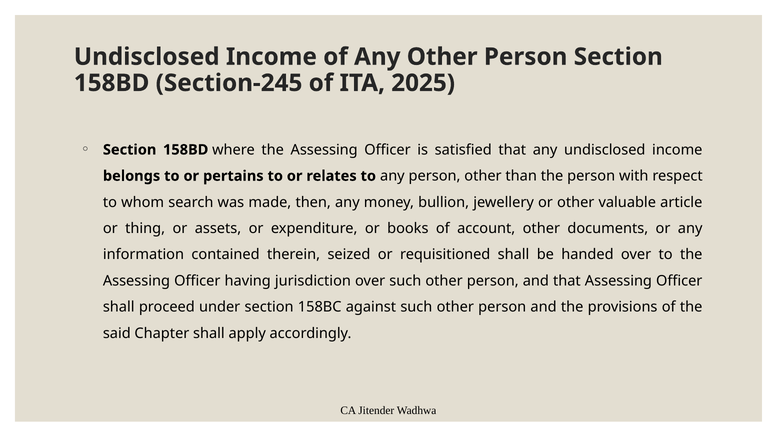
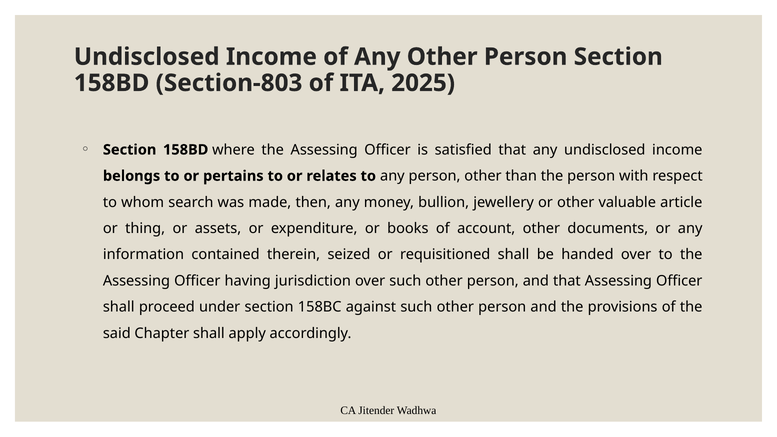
Section-245: Section-245 -> Section-803
